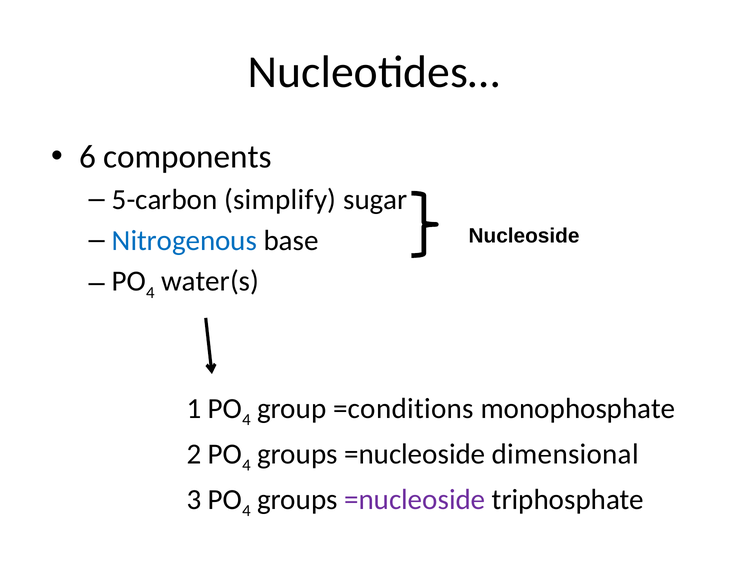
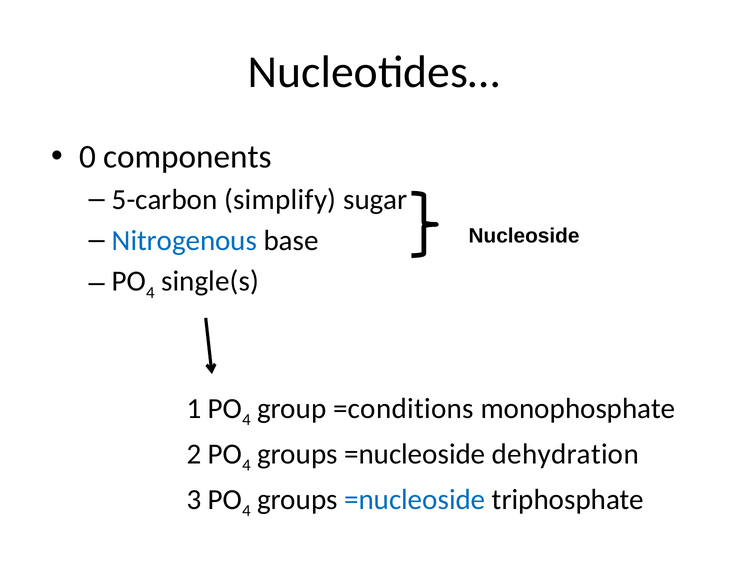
6: 6 -> 0
water(s: water(s -> single(s
dimensional: dimensional -> dehydration
=nucleoside at (415, 500) colour: purple -> blue
